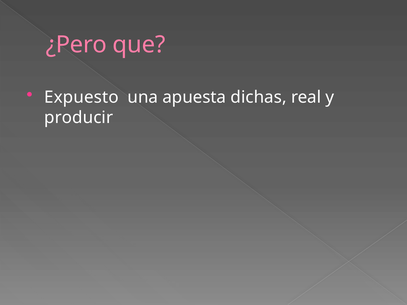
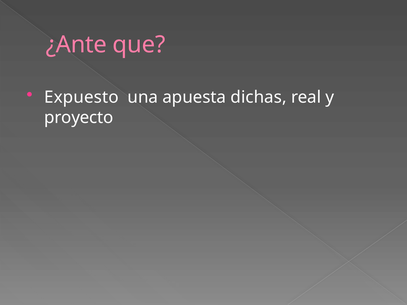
¿Pero: ¿Pero -> ¿Ante
producir: producir -> proyecto
